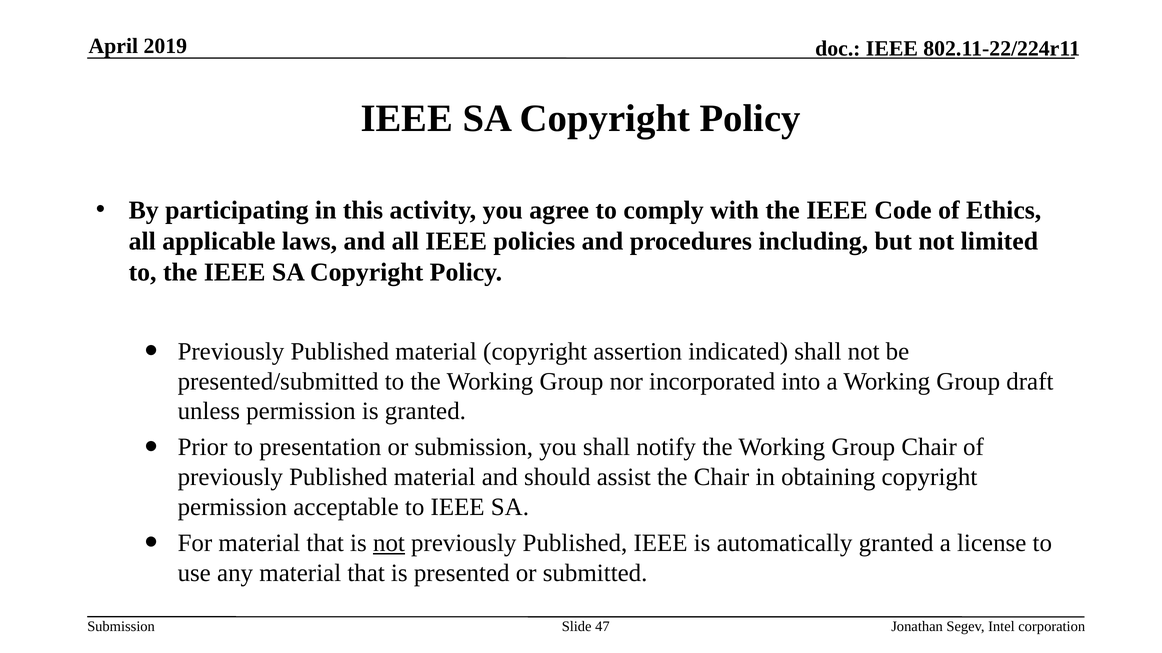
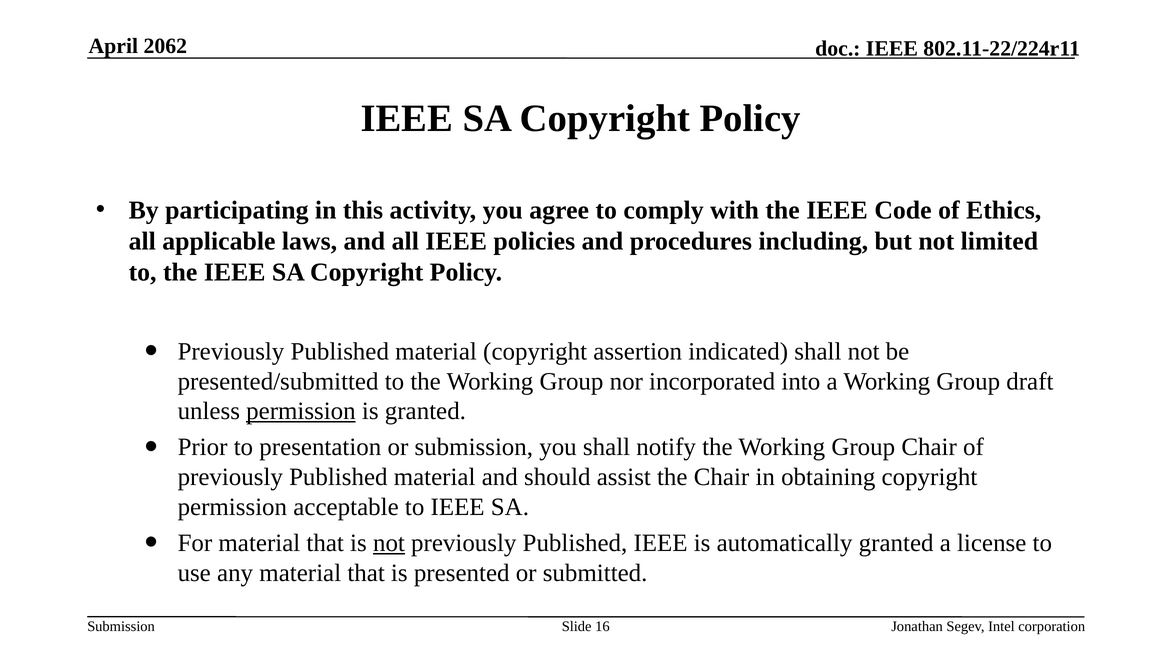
2019: 2019 -> 2062
permission at (301, 412) underline: none -> present
47: 47 -> 16
